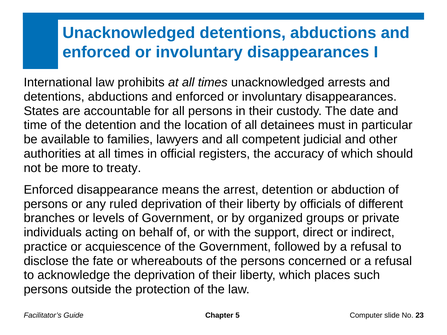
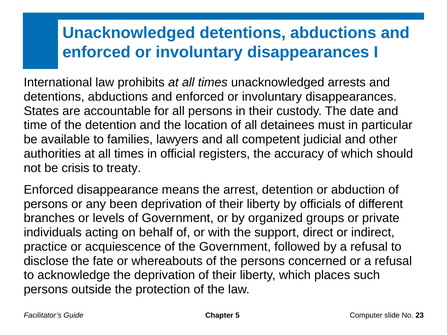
more: more -> crisis
ruled: ruled -> been
